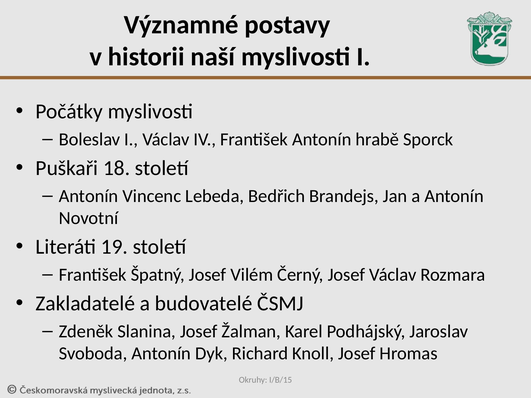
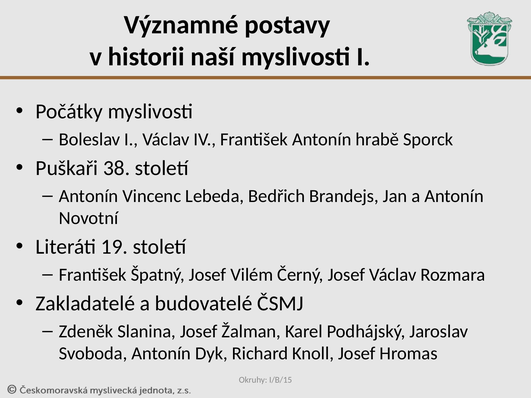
18: 18 -> 38
